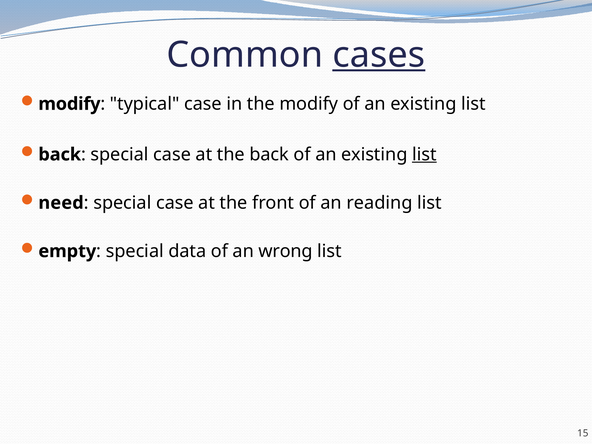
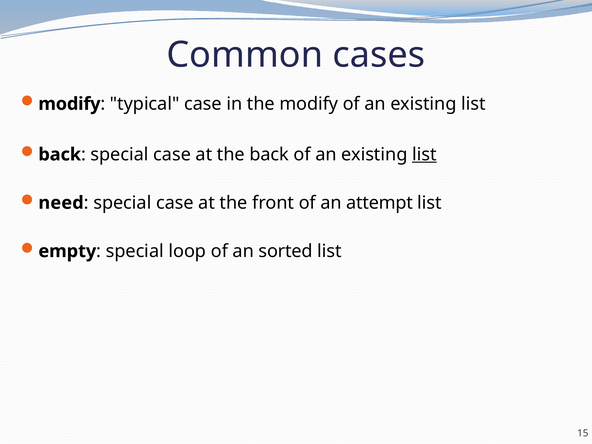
cases underline: present -> none
reading: reading -> attempt
data: data -> loop
wrong: wrong -> sorted
